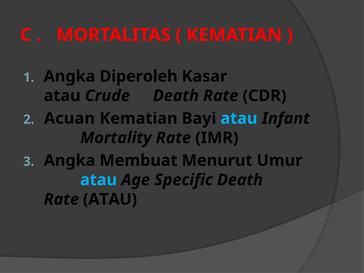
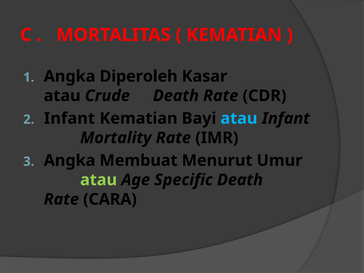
Acuan at (69, 118): Acuan -> Infant
atau at (99, 180) colour: light blue -> light green
Rate ATAU: ATAU -> CARA
